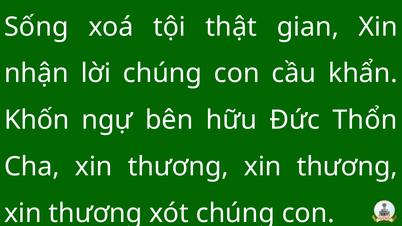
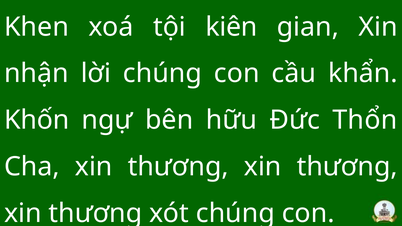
Sống: Sống -> Khen
thật: thật -> kiên
